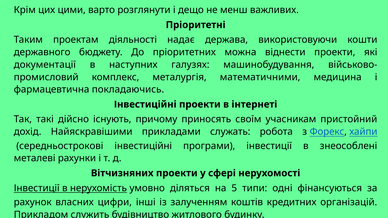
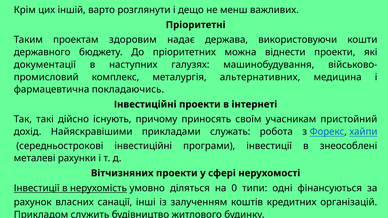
цими: цими -> іншій
діяльності: діяльності -> здоровим
математичними: математичними -> альтернативних
5: 5 -> 0
цифри: цифри -> санації
